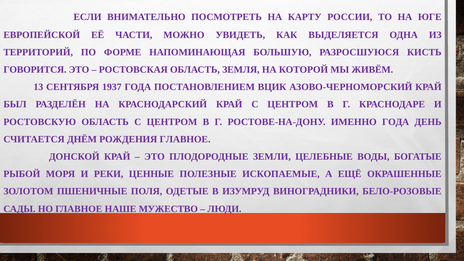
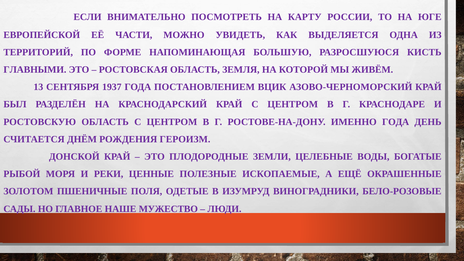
ГОВОРИТСЯ: ГОВОРИТСЯ -> ГЛАВНЫМИ
РОЖДЕНИЯ ГЛАВНОЕ: ГЛАВНОЕ -> ГЕРОИЗМ
